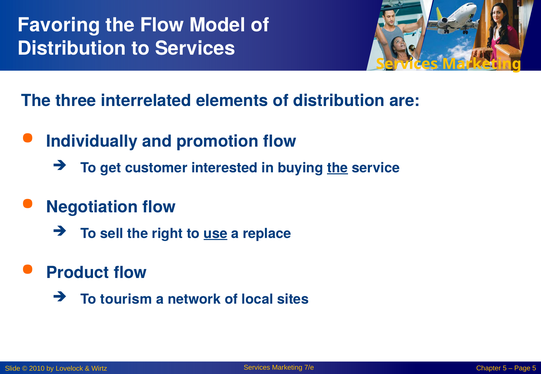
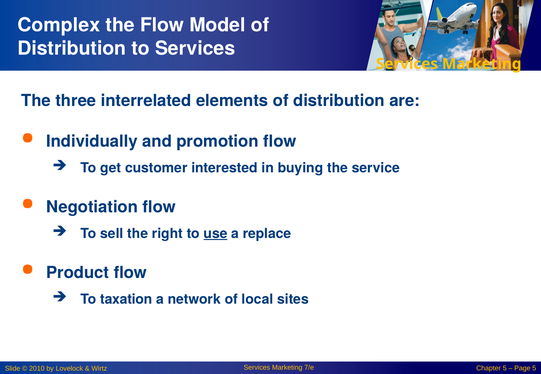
Favoring: Favoring -> Complex
the at (337, 168) underline: present -> none
tourism: tourism -> taxation
